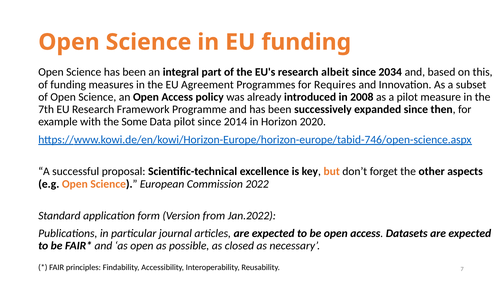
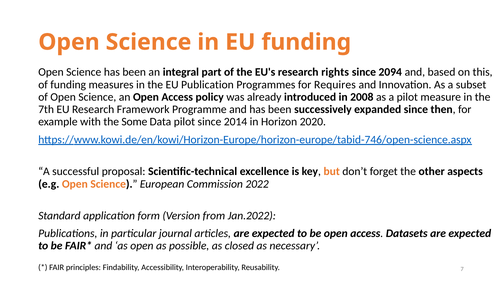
albeit: albeit -> rights
2034: 2034 -> 2094
Agreement: Agreement -> Publication
